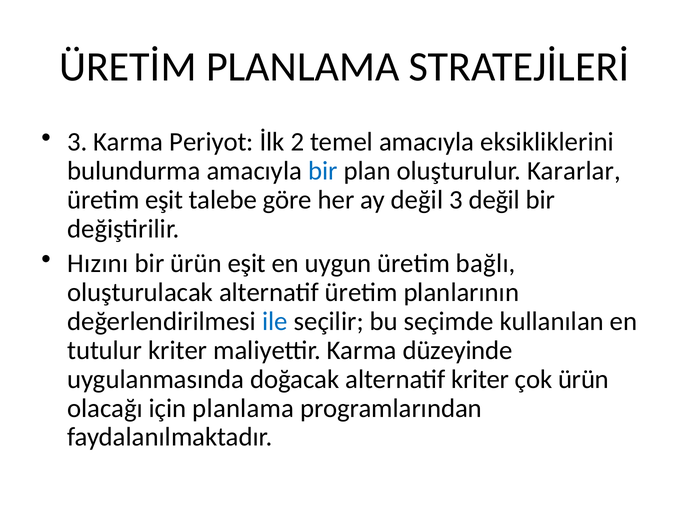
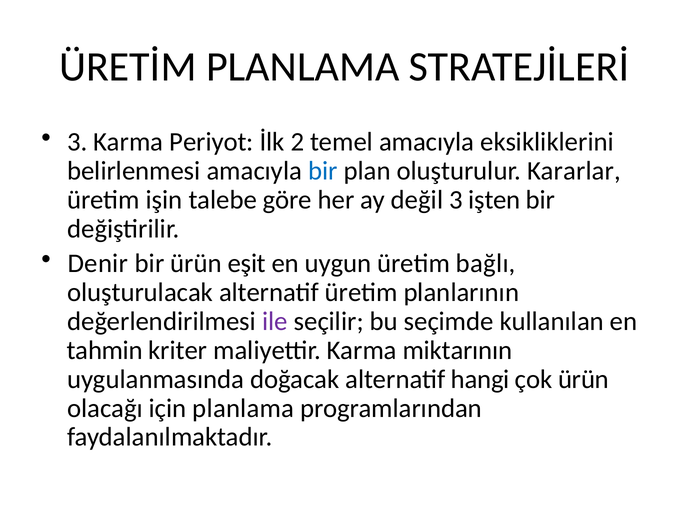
bulundurma: bulundurma -> belirlenmesi
üretim eşit: eşit -> işin
3 değil: değil -> işten
Hızını: Hızını -> Denir
ile colour: blue -> purple
tutulur: tutulur -> tahmin
düzeyinde: düzeyinde -> miktarının
alternatif kriter: kriter -> hangi
